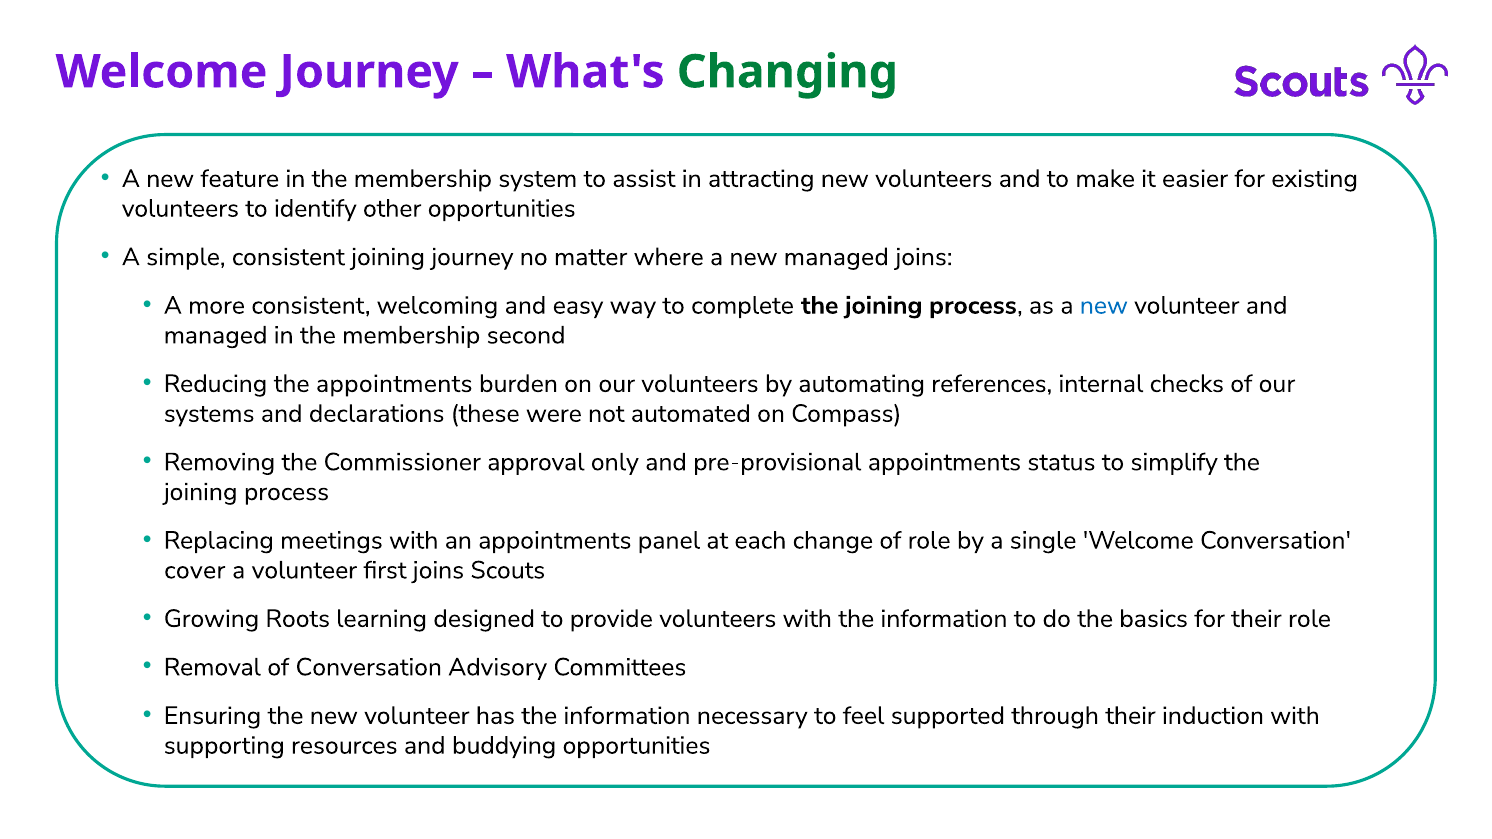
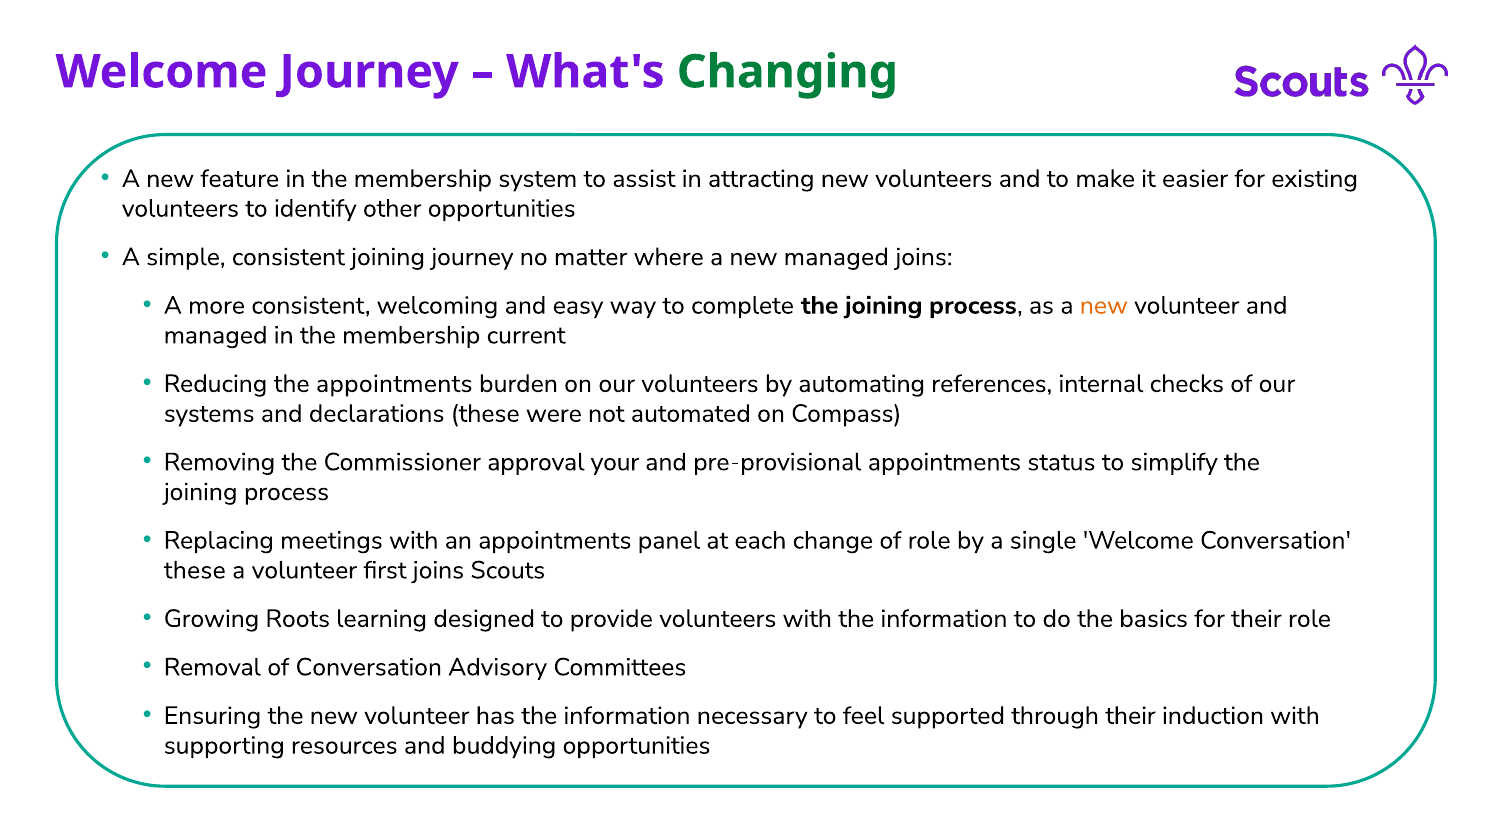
new at (1104, 306) colour: blue -> orange
second: second -> current
only: only -> your
cover at (195, 570): cover -> these
